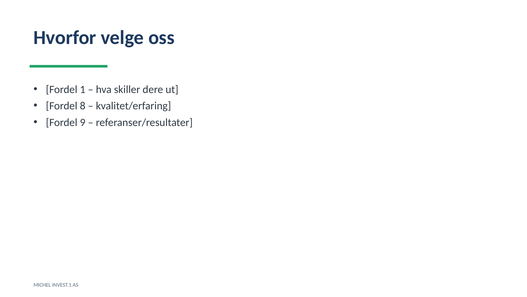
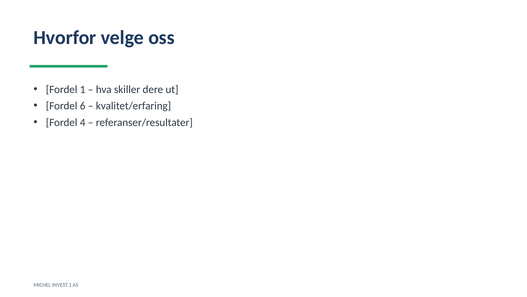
8: 8 -> 6
9: 9 -> 4
